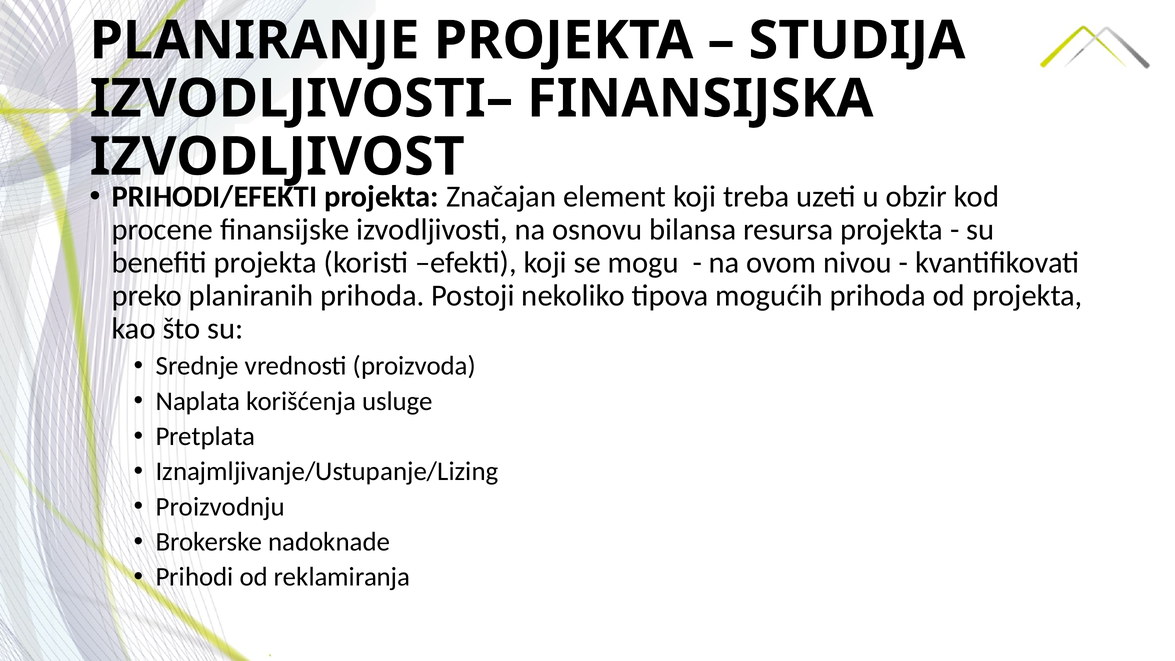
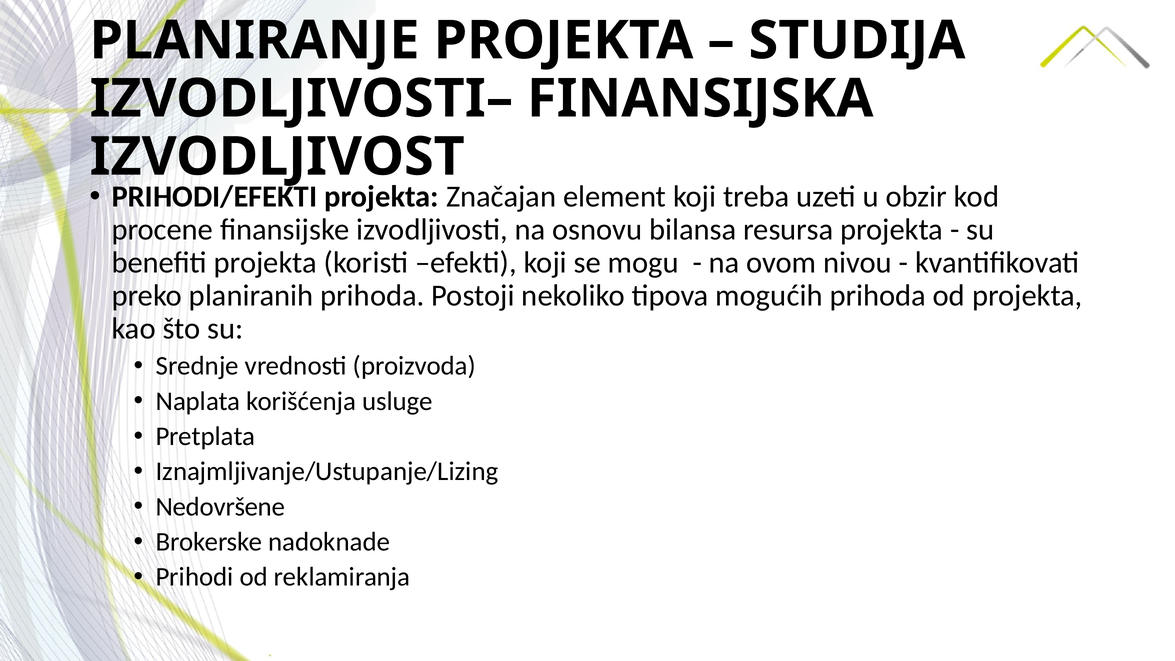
Proizvodnju: Proizvodnju -> Nedovršene
